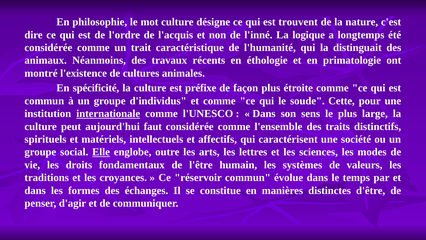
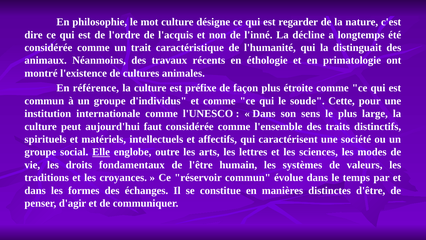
trouvent: trouvent -> regarder
logique: logique -> décline
spécificité: spécificité -> référence
internationale underline: present -> none
